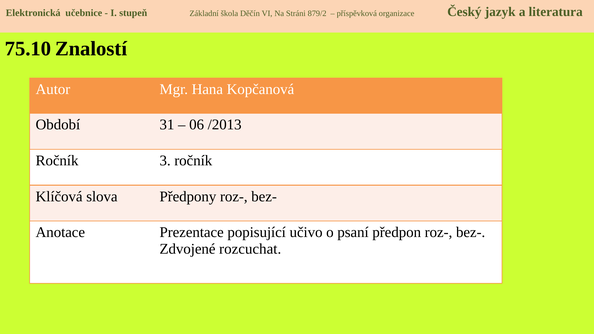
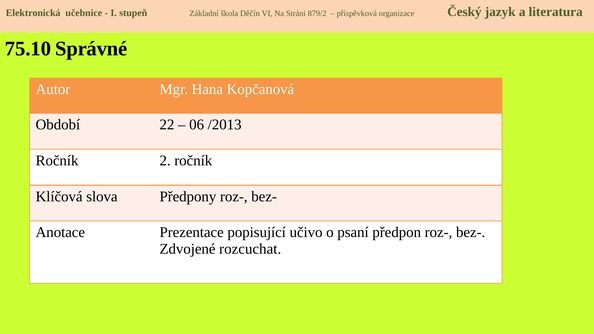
Znalostí: Znalostí -> Správné
31: 31 -> 22
3: 3 -> 2
